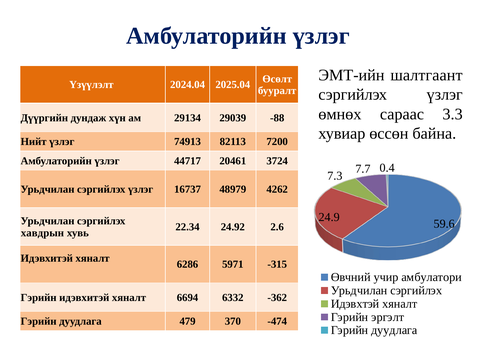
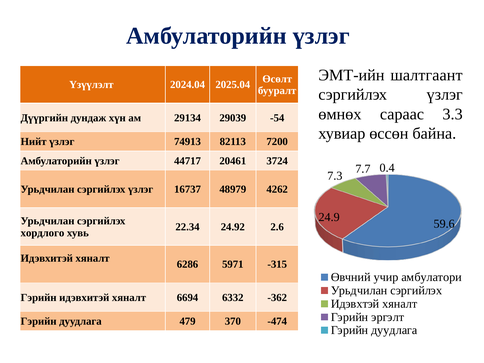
-88: -88 -> -54
хавдрын: хавдрын -> хордлого
